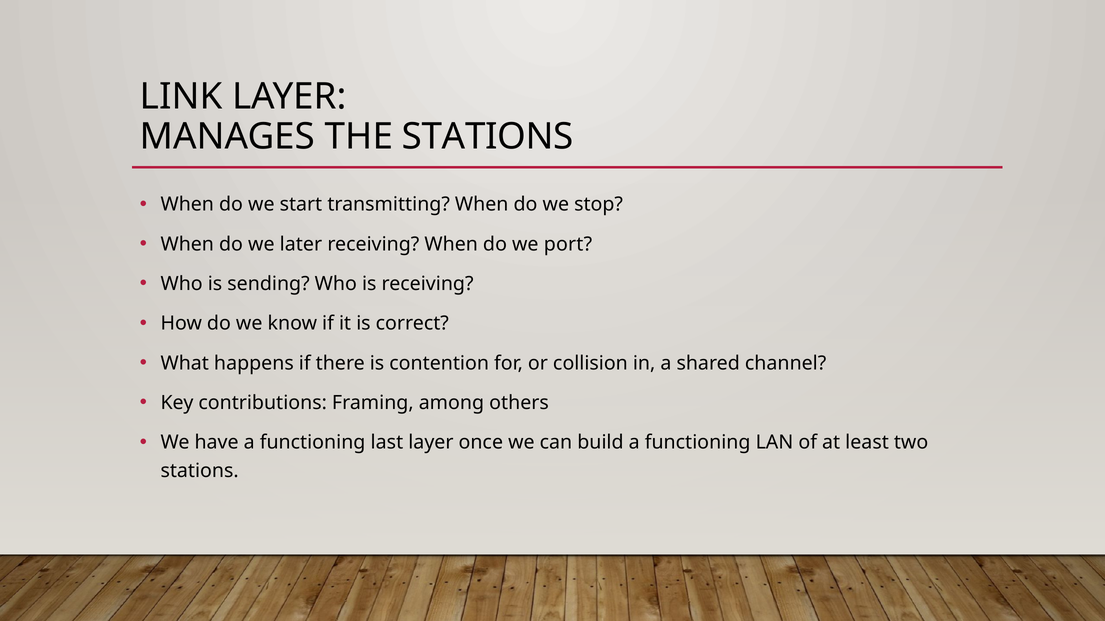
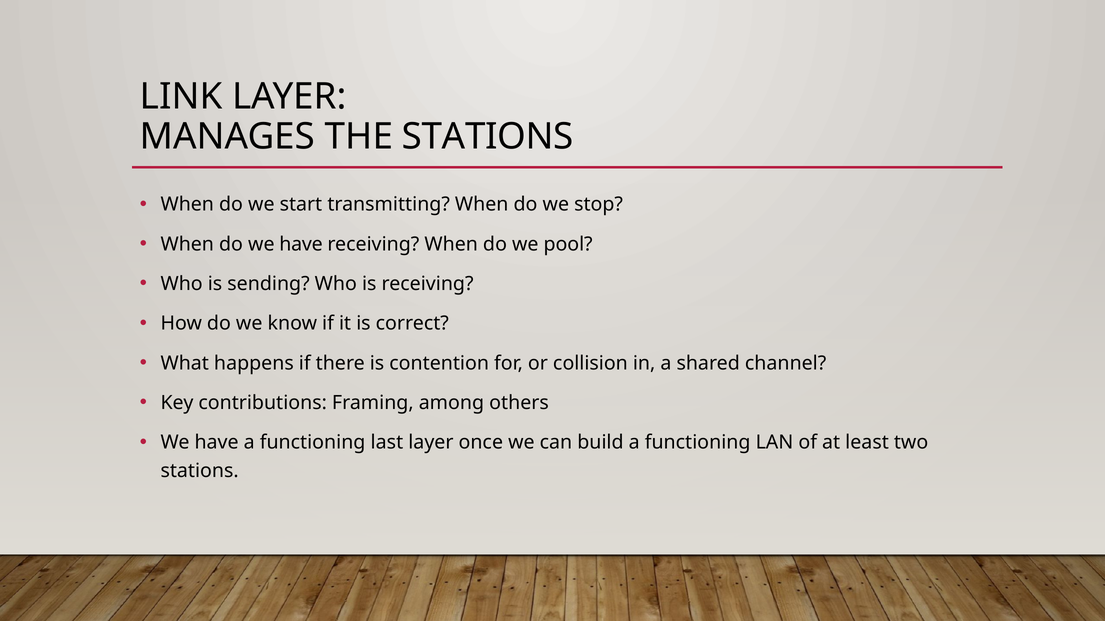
do we later: later -> have
port: port -> pool
